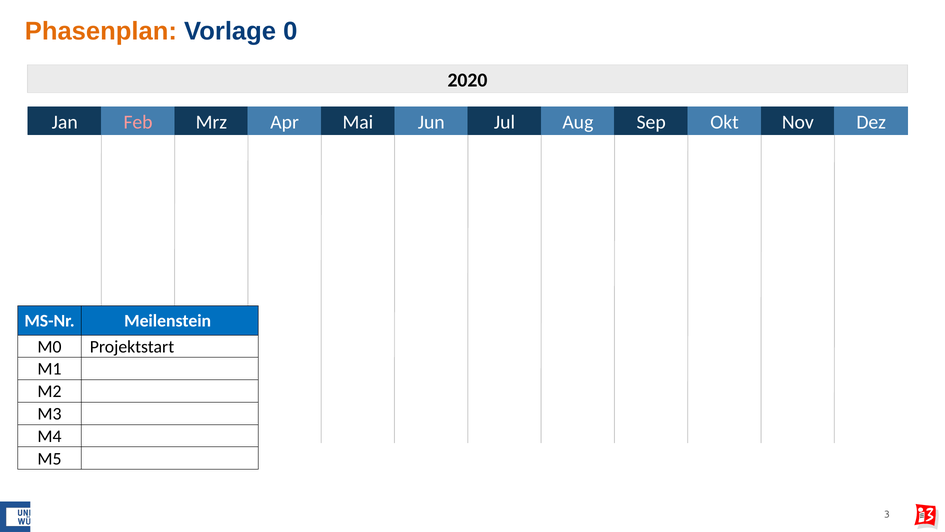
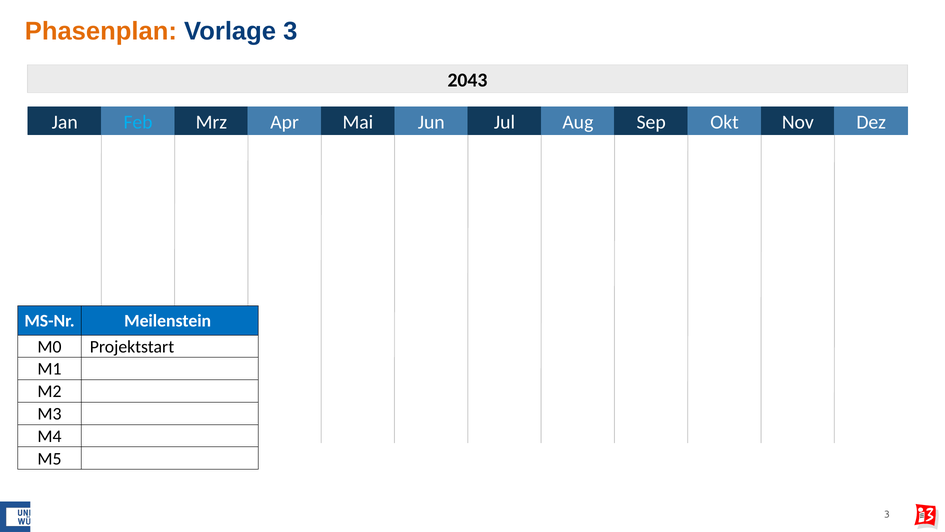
Vorlage 0: 0 -> 3
2020: 2020 -> 2043
Feb colour: pink -> light blue
